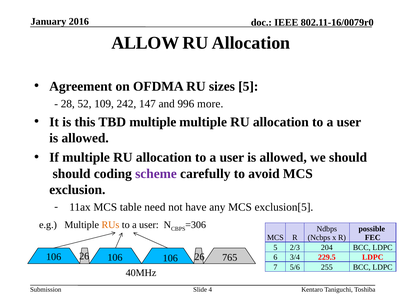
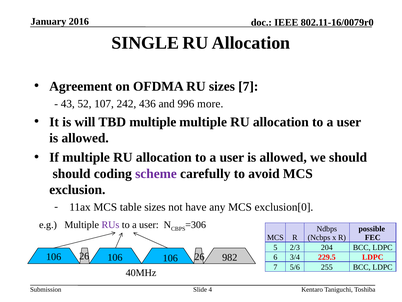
ALLOW: ALLOW -> SINGLE
sizes 5: 5 -> 7
28: 28 -> 43
109: 109 -> 107
147: 147 -> 436
this: this -> will
table need: need -> sizes
exclusion[5: exclusion[5 -> exclusion[0
RUs colour: orange -> purple
765: 765 -> 982
